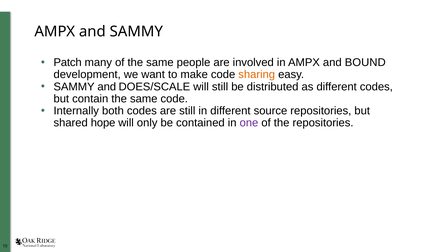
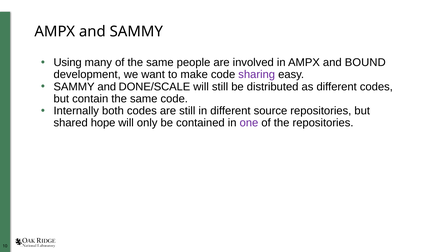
Patch: Patch -> Using
sharing colour: orange -> purple
DOES/SCALE: DOES/SCALE -> DONE/SCALE
